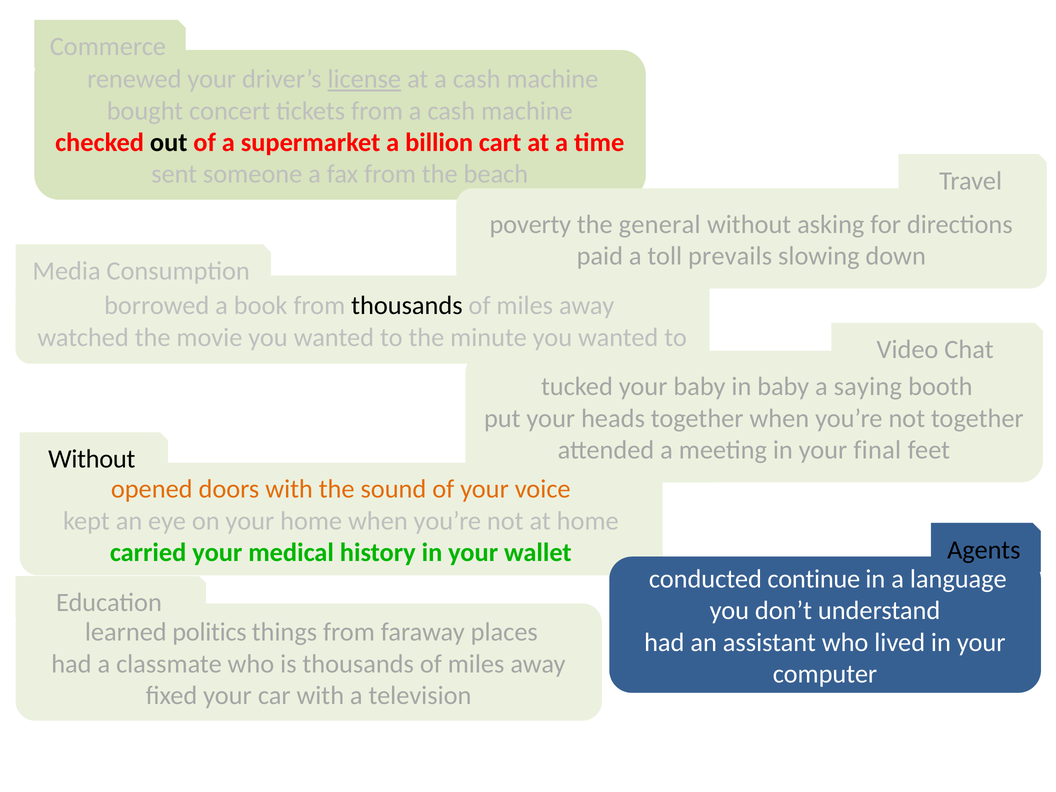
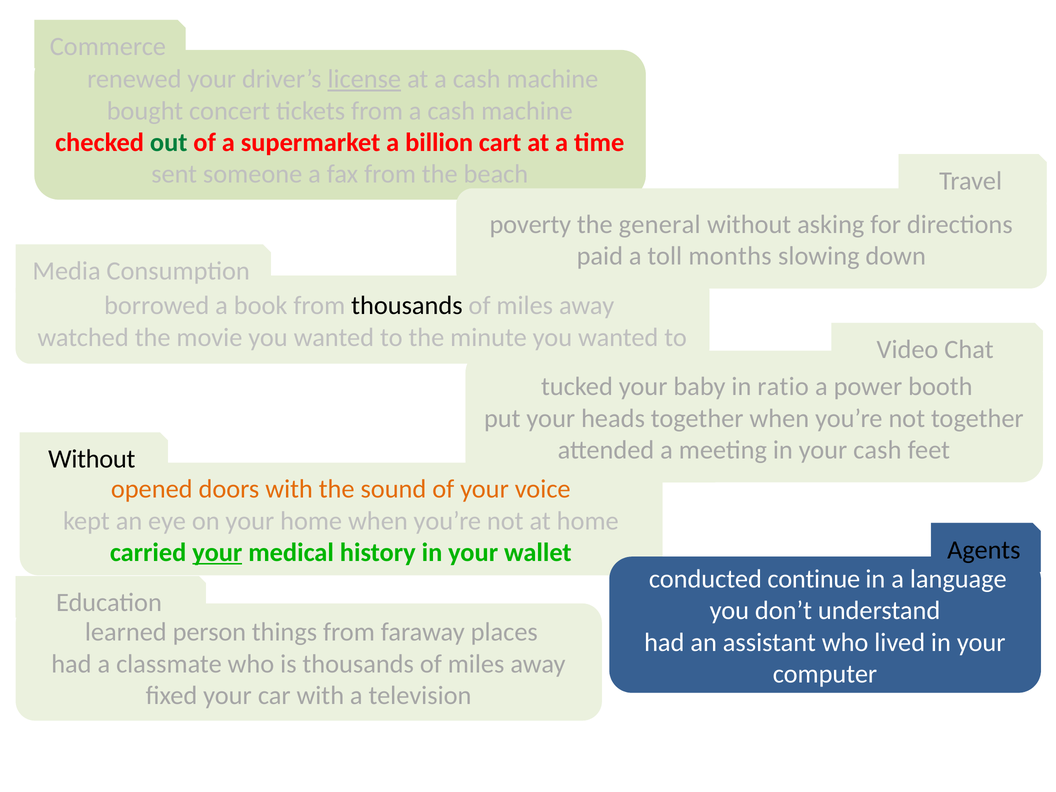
out colour: black -> green
prevails: prevails -> months
in baby: baby -> ratio
saying: saying -> power
your final: final -> cash
your at (217, 553) underline: none -> present
politics: politics -> person
